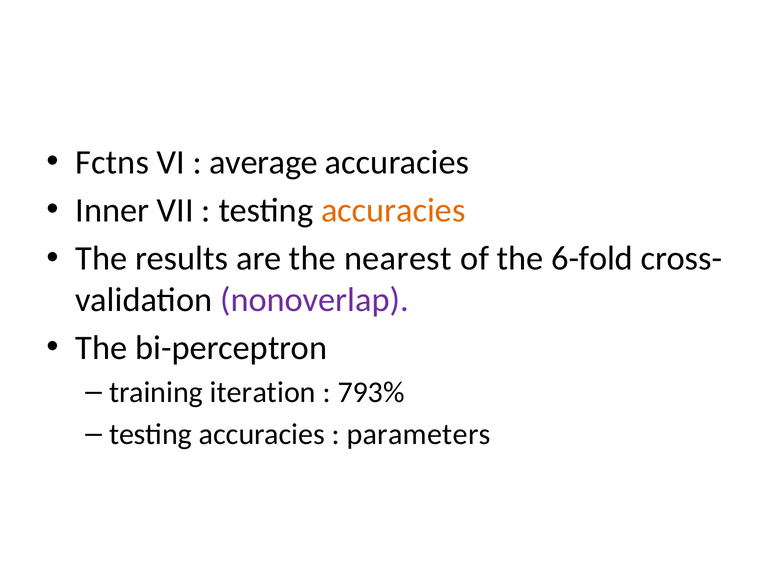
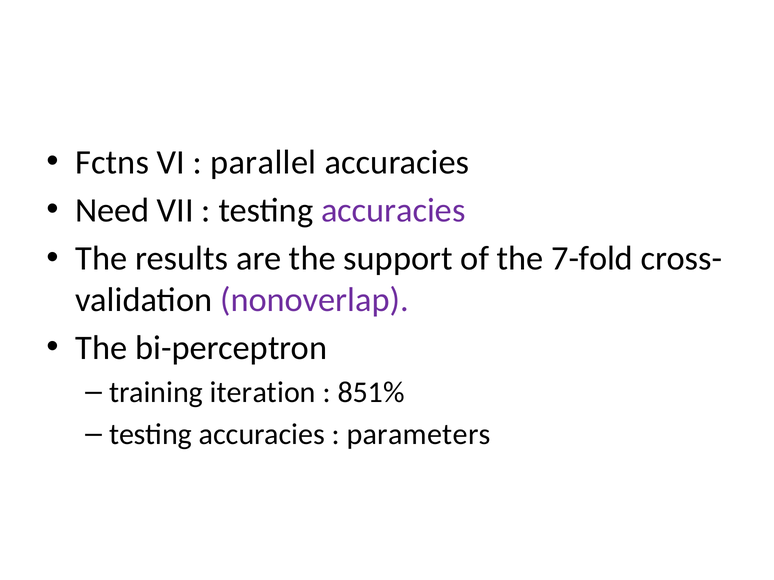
average: average -> parallel
Inner: Inner -> Need
accuracies at (393, 211) colour: orange -> purple
nearest: nearest -> support
6-fold: 6-fold -> 7-fold
793%: 793% -> 851%
